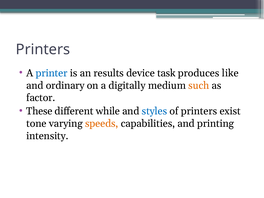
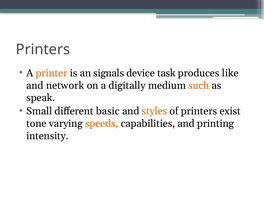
printer colour: blue -> orange
results: results -> signals
ordinary: ordinary -> network
factor: factor -> speak
These: These -> Small
while: while -> basic
styles colour: blue -> orange
